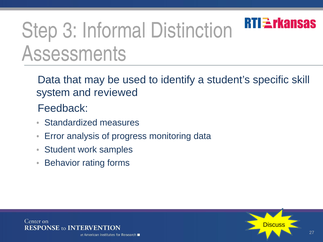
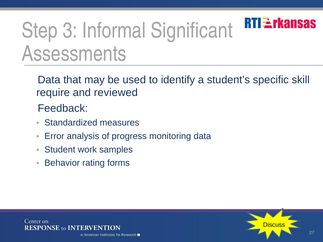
Distinction: Distinction -> Significant
system: system -> require
